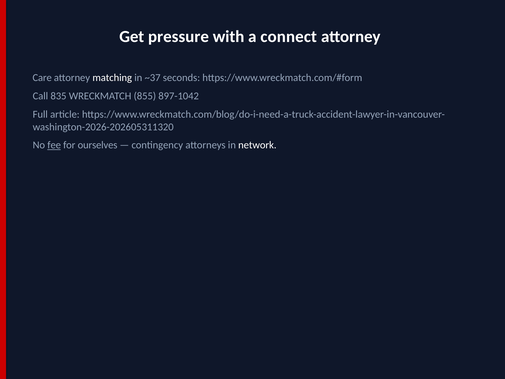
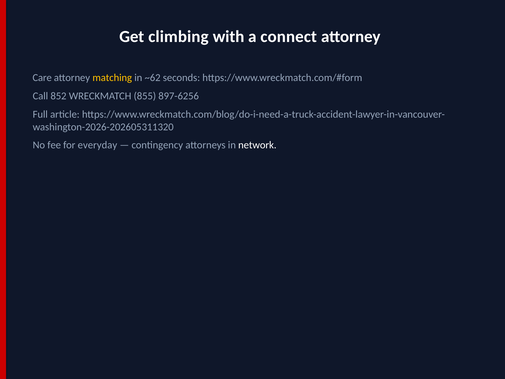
pressure: pressure -> climbing
matching colour: white -> yellow
~37: ~37 -> ~62
835: 835 -> 852
897-1042: 897-1042 -> 897-6256
fee underline: present -> none
ourselves: ourselves -> everyday
